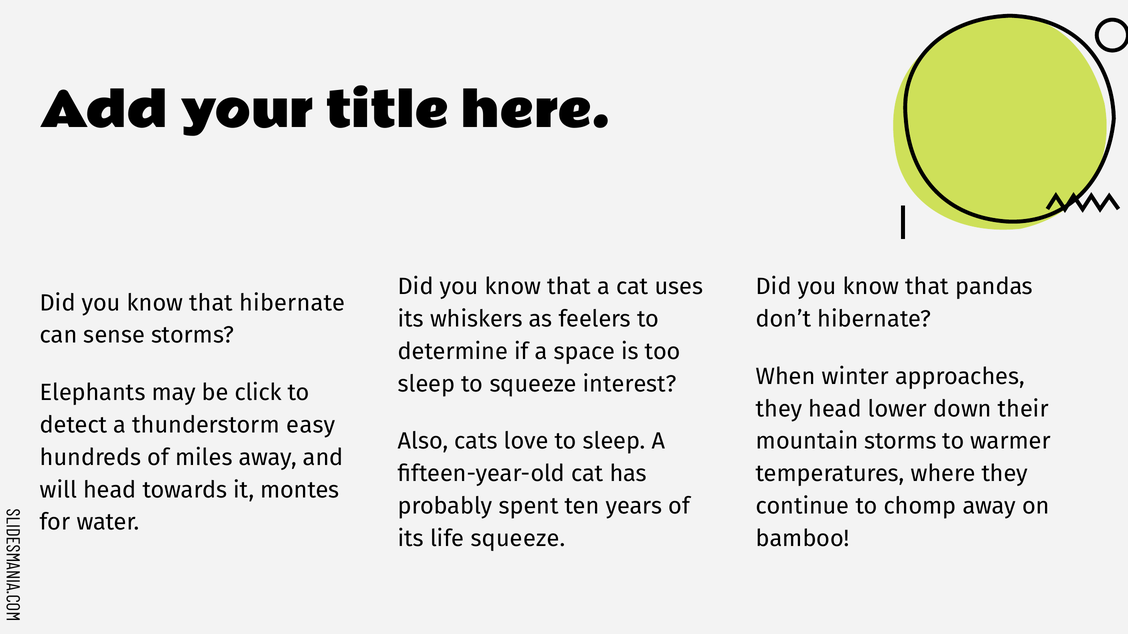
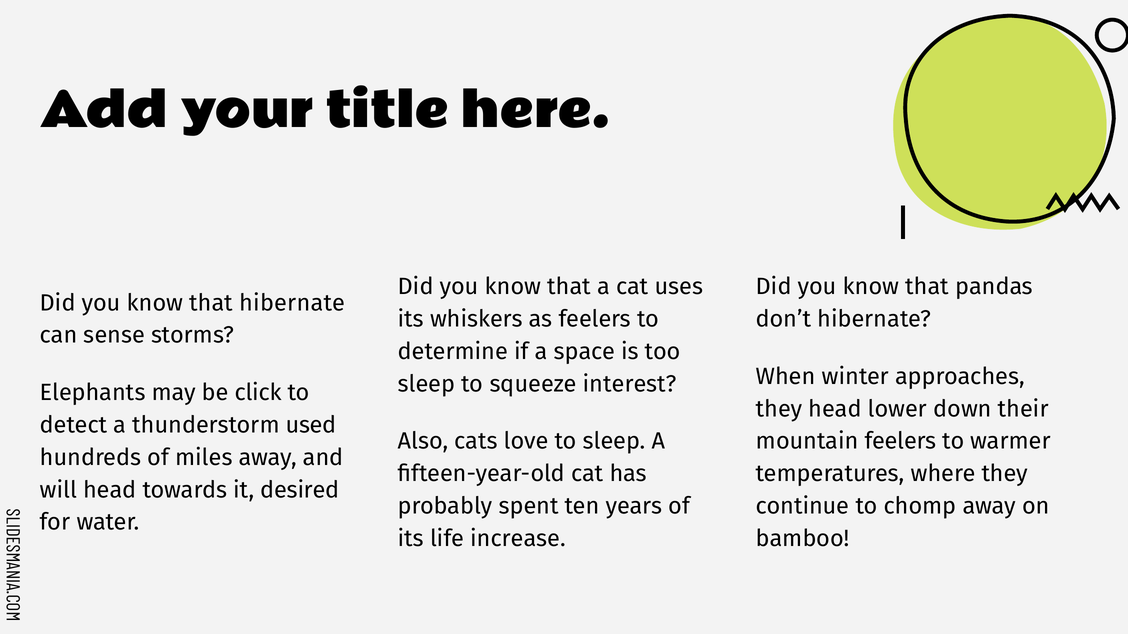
easy: easy -> used
mountain storms: storms -> feelers
montes: montes -> desired
life squeeze: squeeze -> increase
